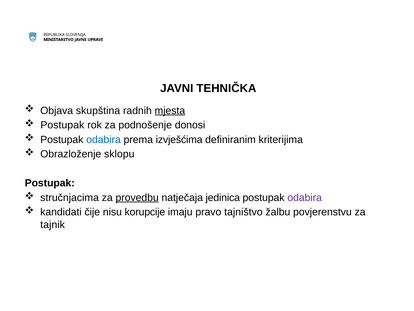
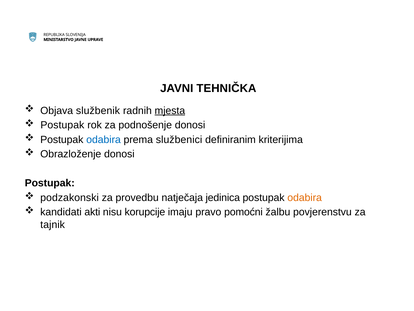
skupština: skupština -> službenik
izvješćima: izvješćima -> službenici
Obrazloženje sklopu: sklopu -> donosi
stručnjacima: stručnjacima -> podzakonski
provedbu underline: present -> none
odabira at (305, 197) colour: purple -> orange
čije: čije -> akti
tajništvo: tajništvo -> pomoćni
